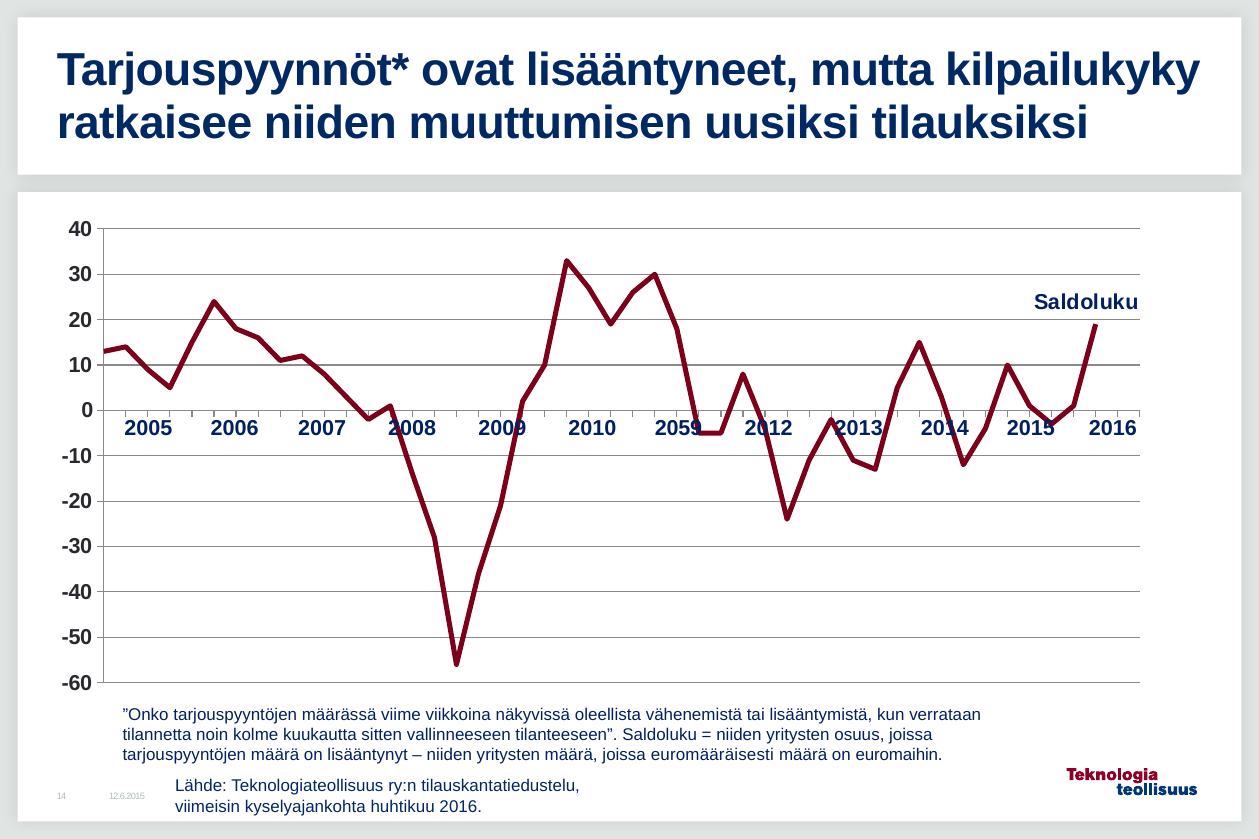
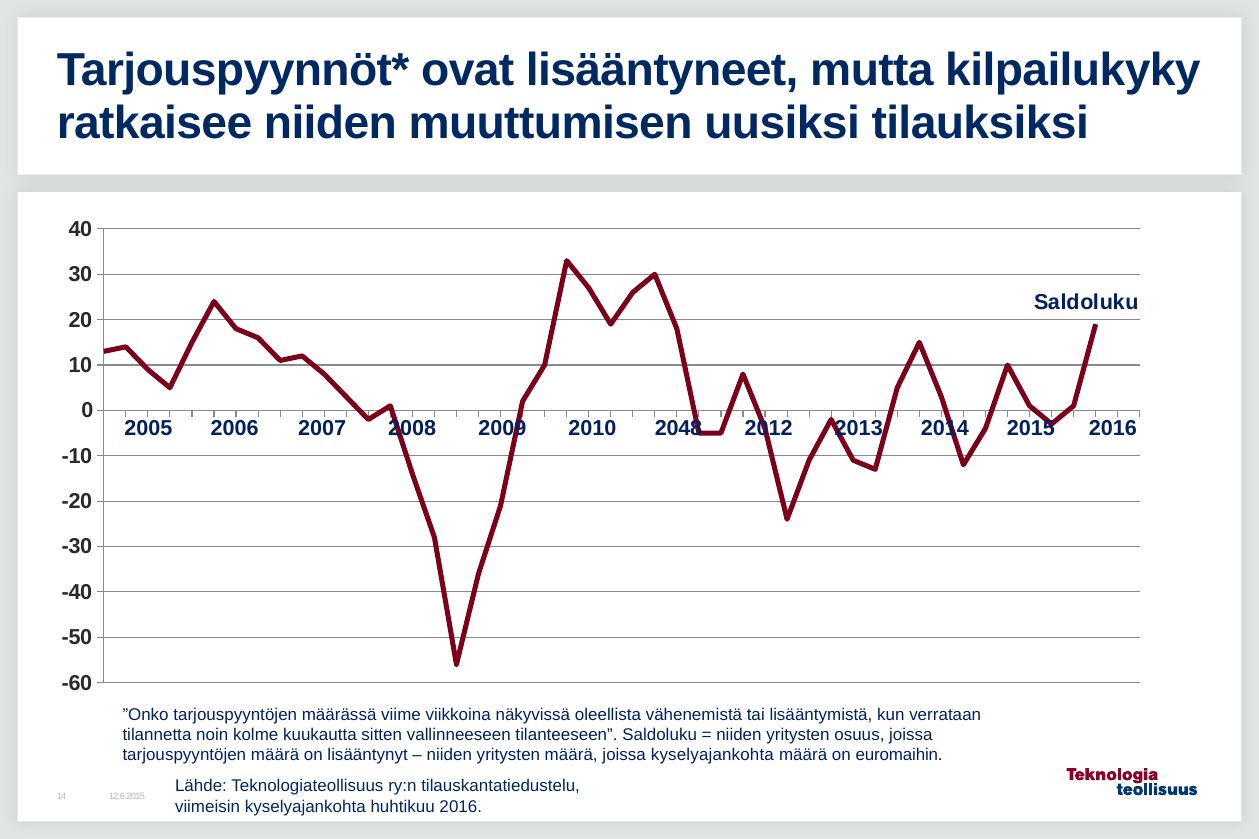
2059: 2059 -> 2048
joissa euromääräisesti: euromääräisesti -> kyselyajankohta
